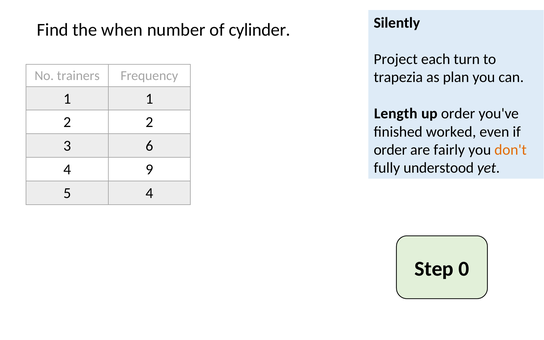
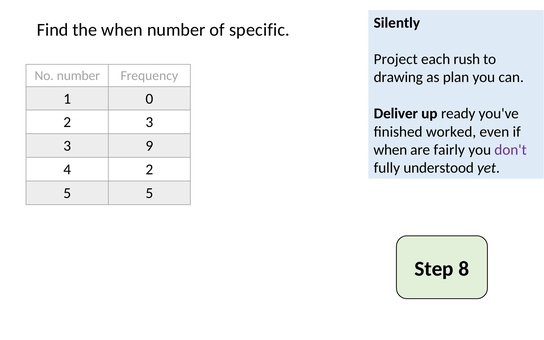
cylinder: cylinder -> specific
turn: turn -> rush
No trainers: trainers -> number
trapezia: trapezia -> drawing
1 1: 1 -> 0
Length: Length -> Deliver
up order: order -> ready
2 2: 2 -> 3
6: 6 -> 9
order at (390, 150): order -> when
don't colour: orange -> purple
4 9: 9 -> 2
5 4: 4 -> 5
0: 0 -> 8
